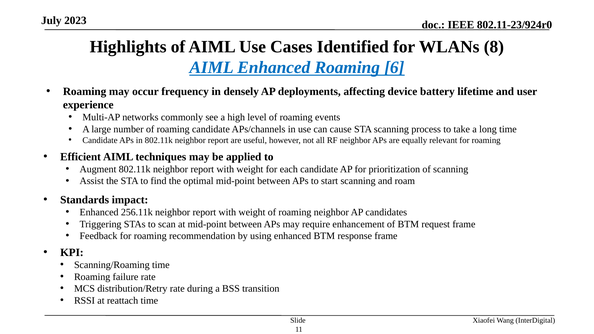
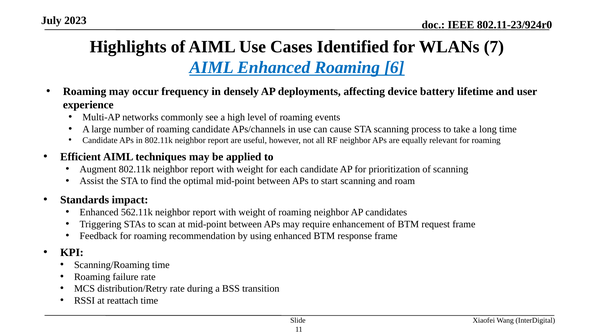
8: 8 -> 7
256.11k: 256.11k -> 562.11k
